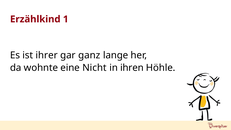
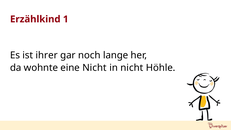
ganz: ganz -> noch
in ihren: ihren -> nicht
